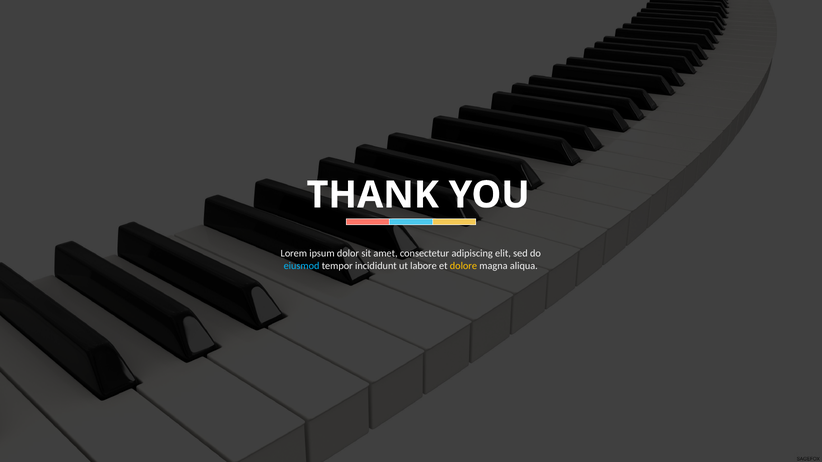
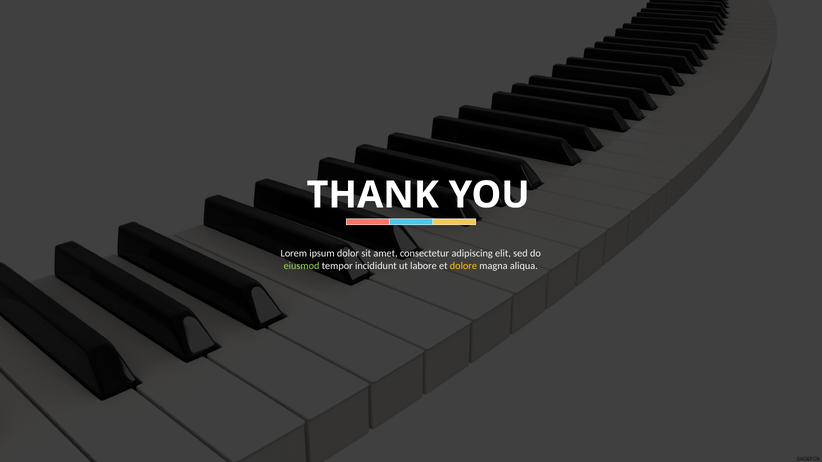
eiusmod colour: light blue -> light green
